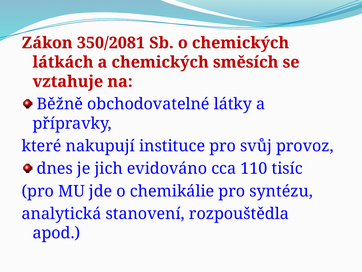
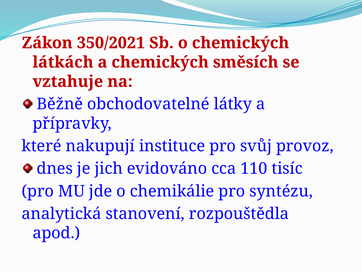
350/2081: 350/2081 -> 350/2021
